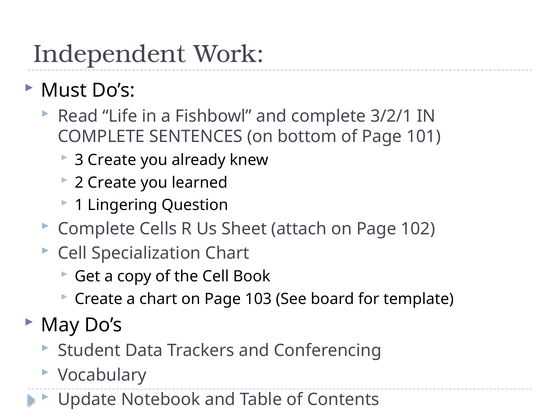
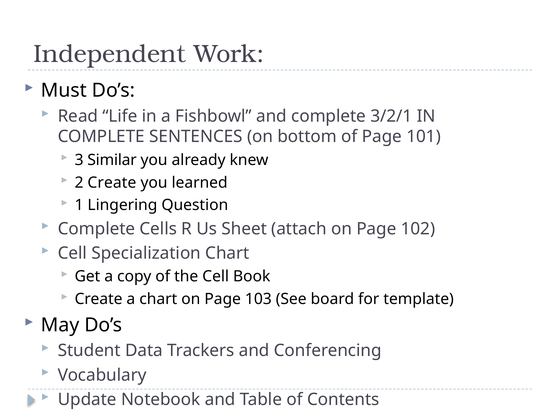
3 Create: Create -> Similar
